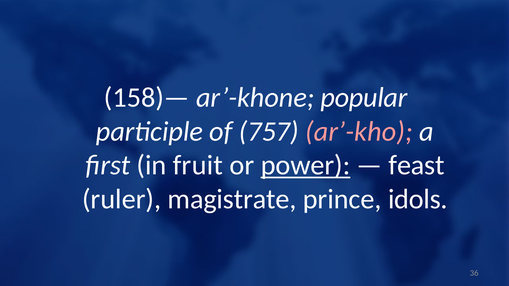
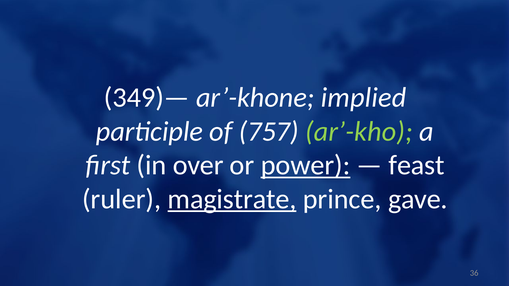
158)—: 158)— -> 349)—
popular: popular -> implied
ar’-kho colour: pink -> light green
fruit: fruit -> over
magistrate underline: none -> present
idols: idols -> gave
